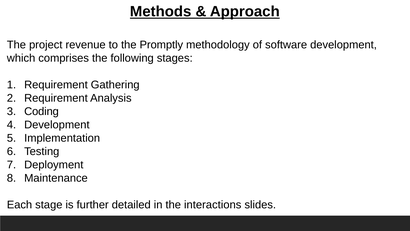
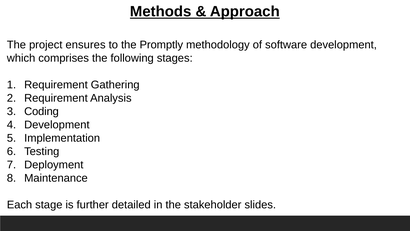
revenue: revenue -> ensures
interactions: interactions -> stakeholder
